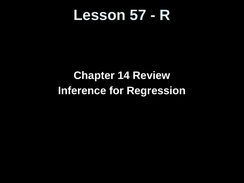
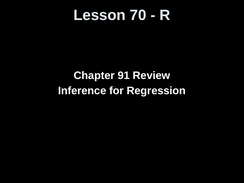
57: 57 -> 70
14: 14 -> 91
